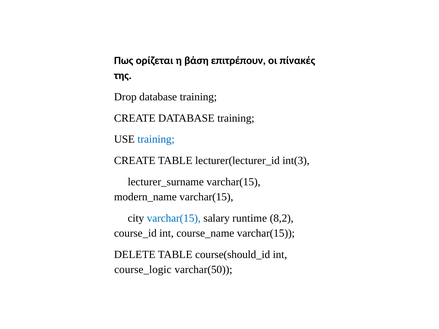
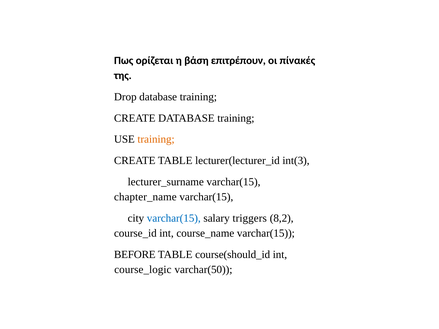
training at (156, 139) colour: blue -> orange
modern_name: modern_name -> chapter_name
runtime: runtime -> triggers
DELETE: DELETE -> BEFORE
